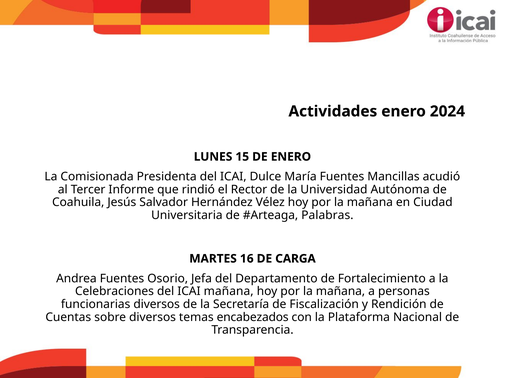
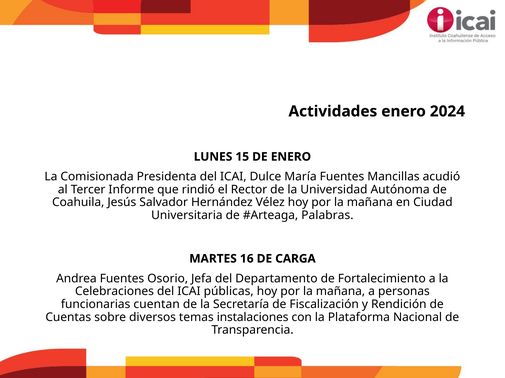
ICAI mañana: mañana -> públicas
funcionarias diversos: diversos -> cuentan
encabezados: encabezados -> instalaciones
